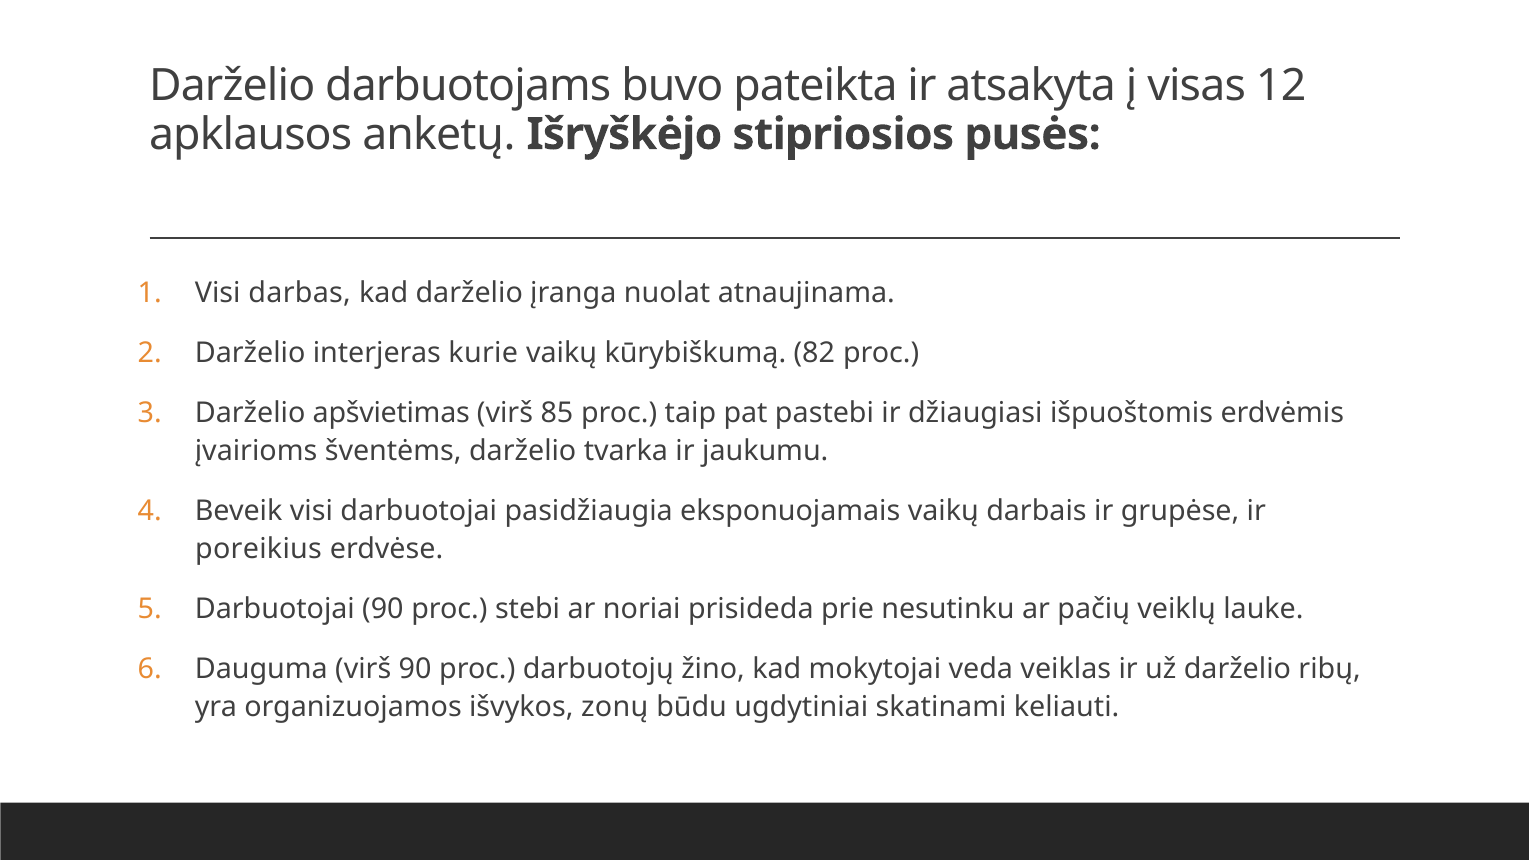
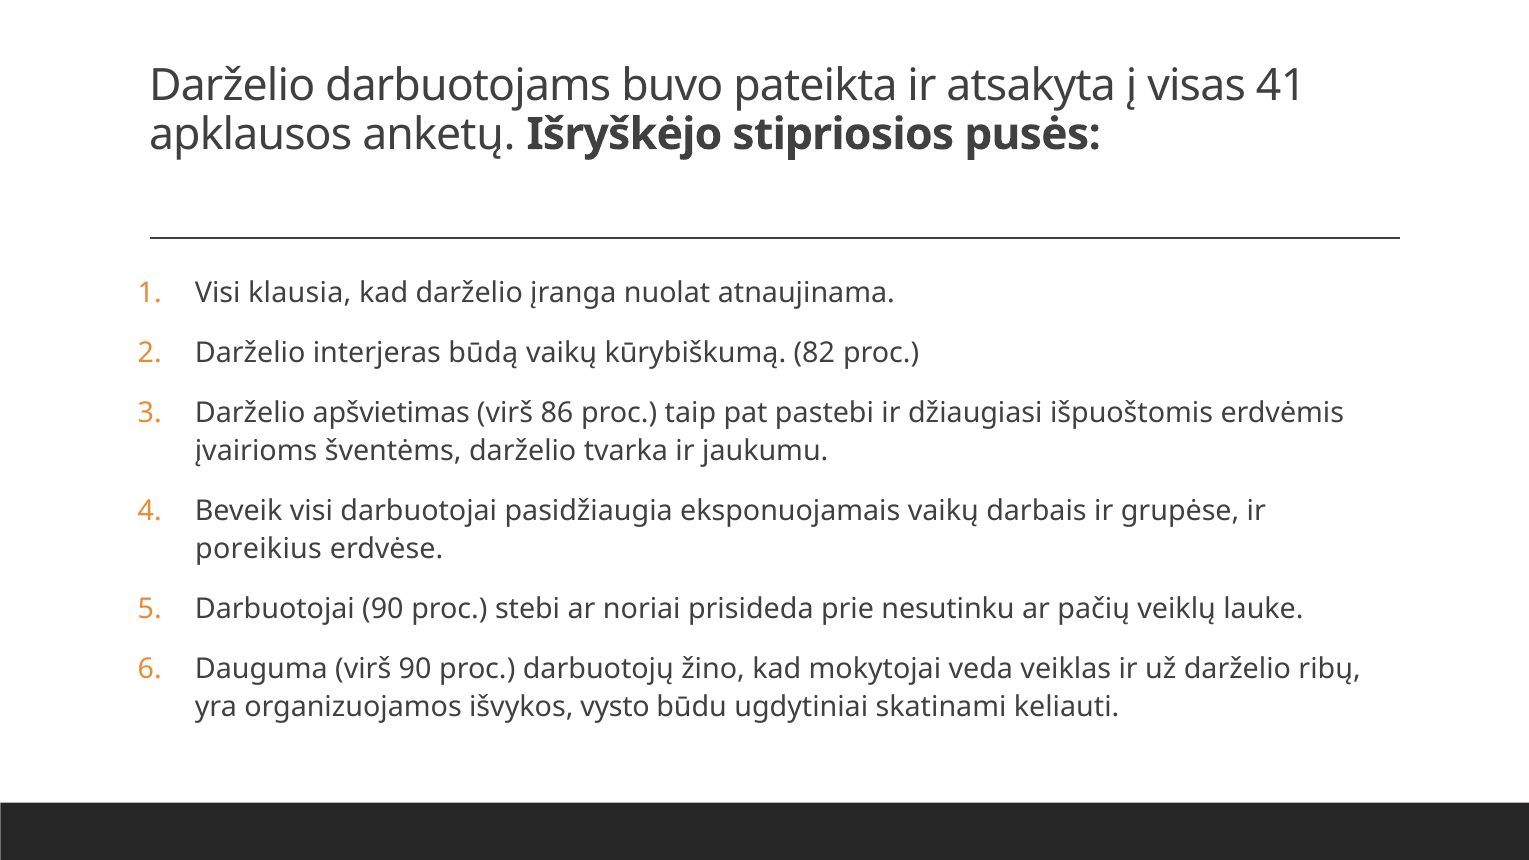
12: 12 -> 41
darbas: darbas -> klausia
kurie: kurie -> būdą
85: 85 -> 86
zonų: zonų -> vysto
